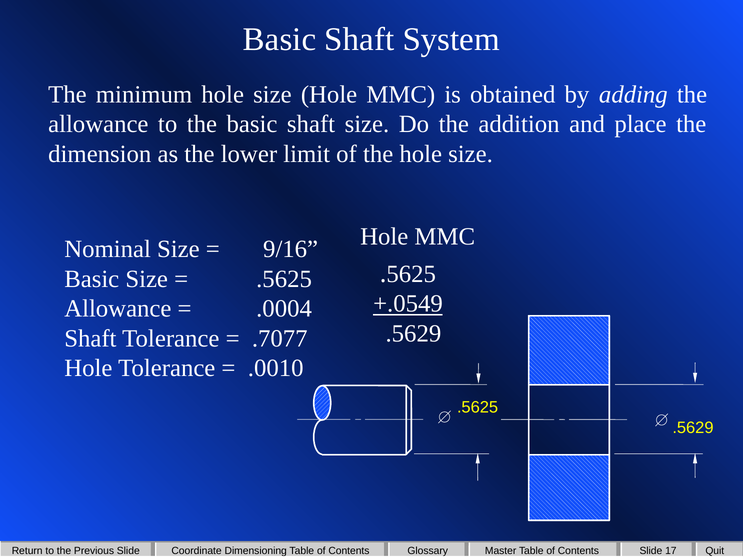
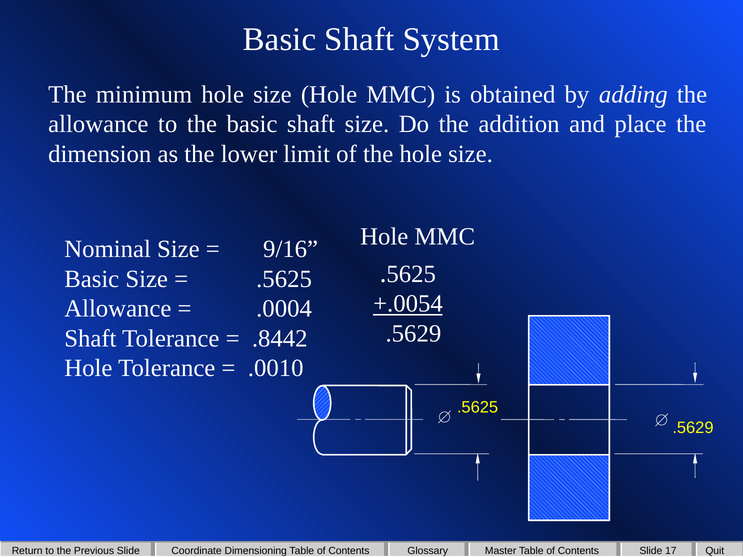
+.0549: +.0549 -> +.0054
.7077: .7077 -> .8442
